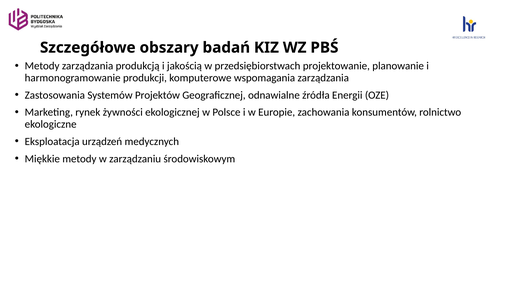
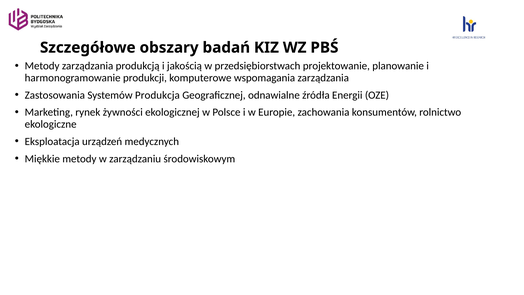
Projektów: Projektów -> Produkcja
